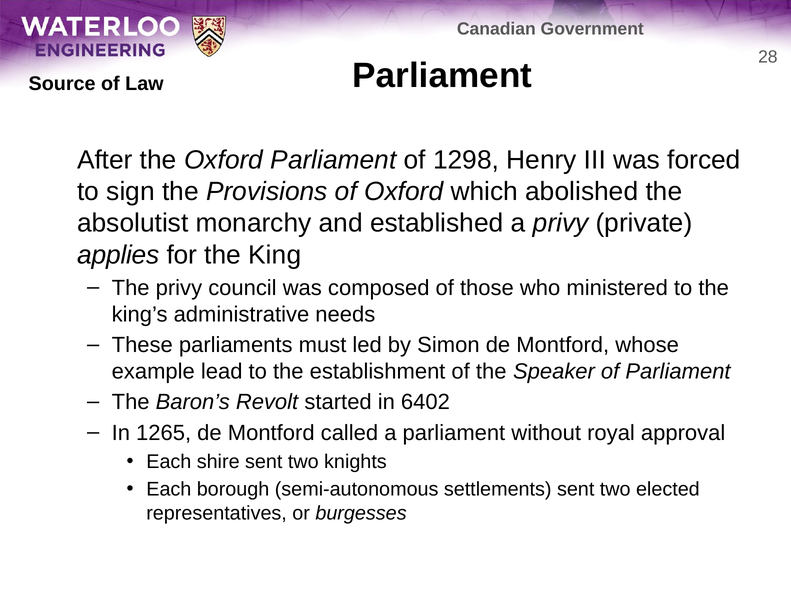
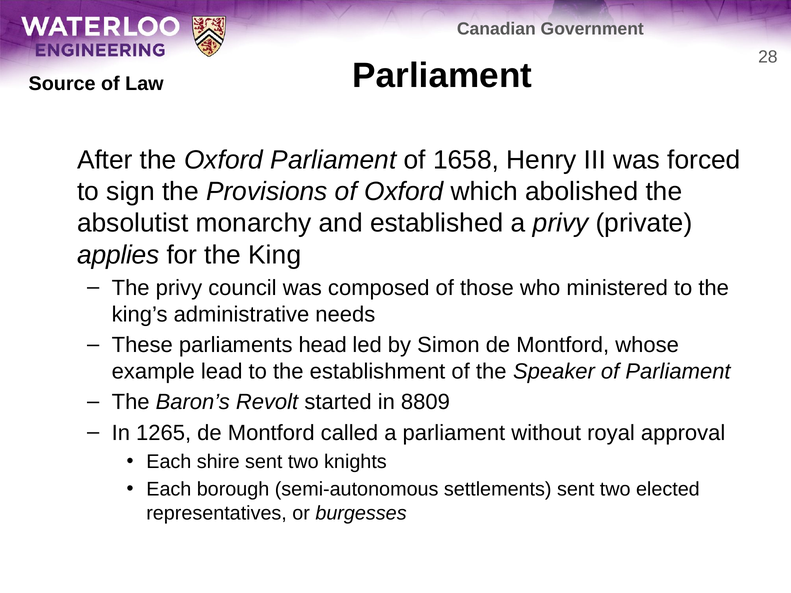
1298: 1298 -> 1658
must: must -> head
6402: 6402 -> 8809
